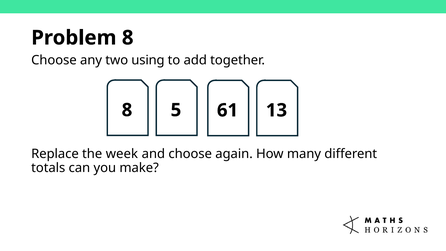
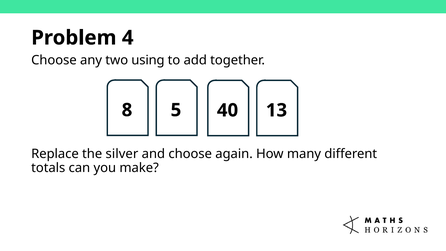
Problem 8: 8 -> 4
61: 61 -> 40
week: week -> silver
